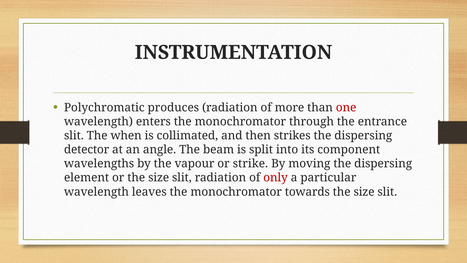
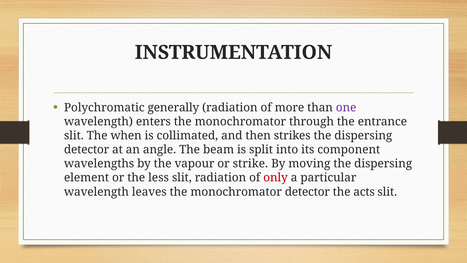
produces: produces -> generally
one colour: red -> purple
or the size: size -> less
monochromator towards: towards -> detector
size at (364, 192): size -> acts
